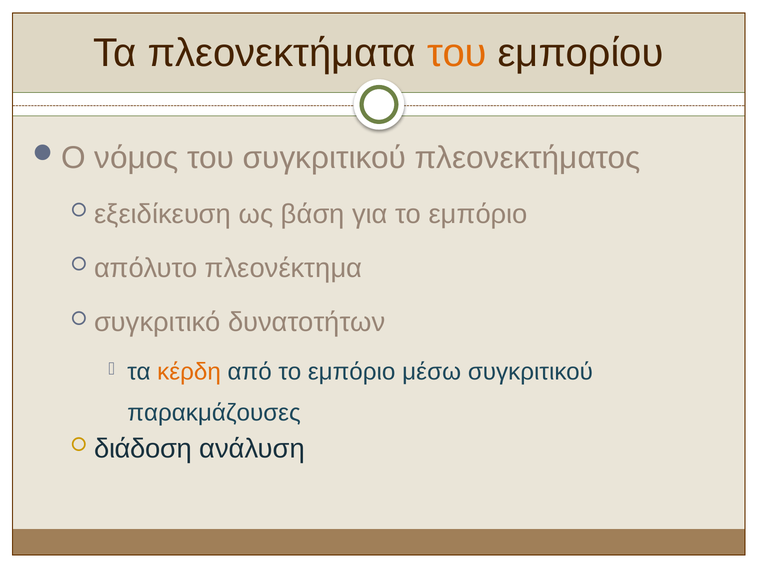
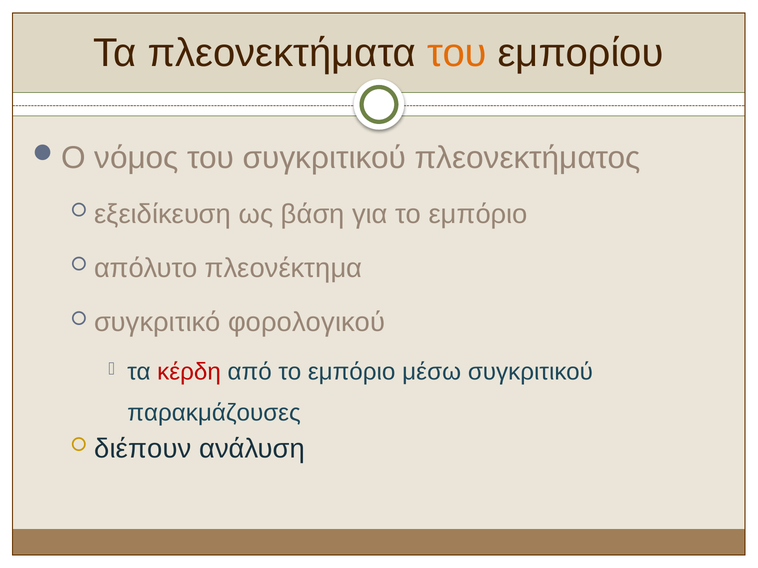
δυνατοτήτων: δυνατοτήτων -> φορολογικού
κέρδη colour: orange -> red
διάδοση: διάδοση -> διέπουν
